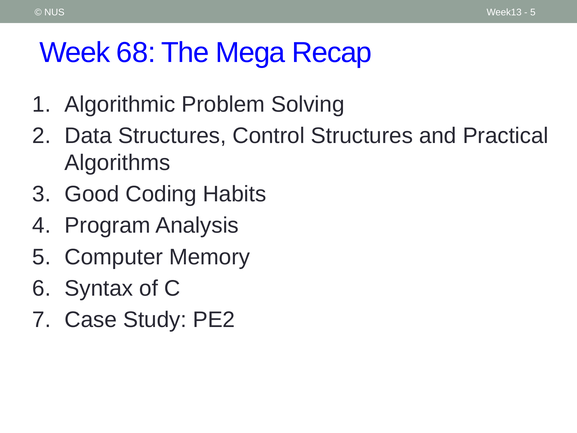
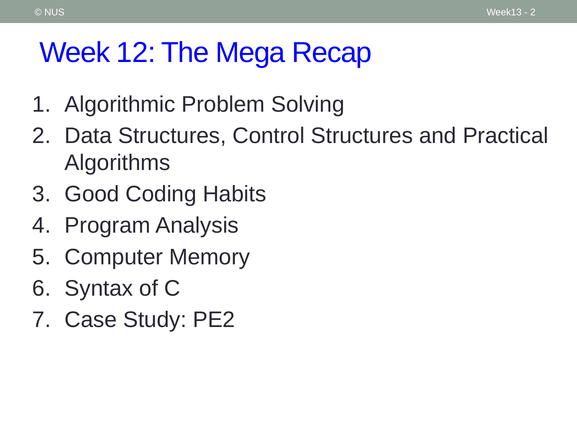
5 at (533, 12): 5 -> 2
68: 68 -> 12
